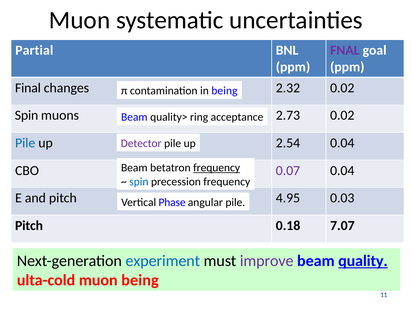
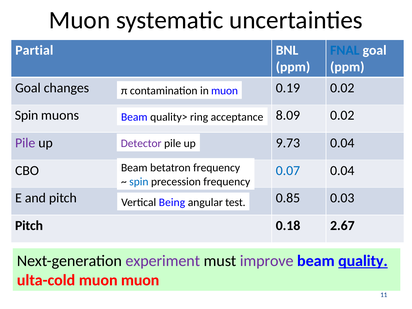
FNAL colour: purple -> blue
Final at (28, 88): Final -> Goal
2.32: 2.32 -> 0.19
in being: being -> muon
2.73: 2.73 -> 8.09
Pile at (25, 143) colour: blue -> purple
2.54: 2.54 -> 9.73
frequency at (217, 168) underline: present -> none
0.07 colour: purple -> blue
4.95: 4.95 -> 0.85
Phase: Phase -> Being
angular pile: pile -> test
7.07: 7.07 -> 2.67
experiment colour: blue -> purple
muon being: being -> muon
